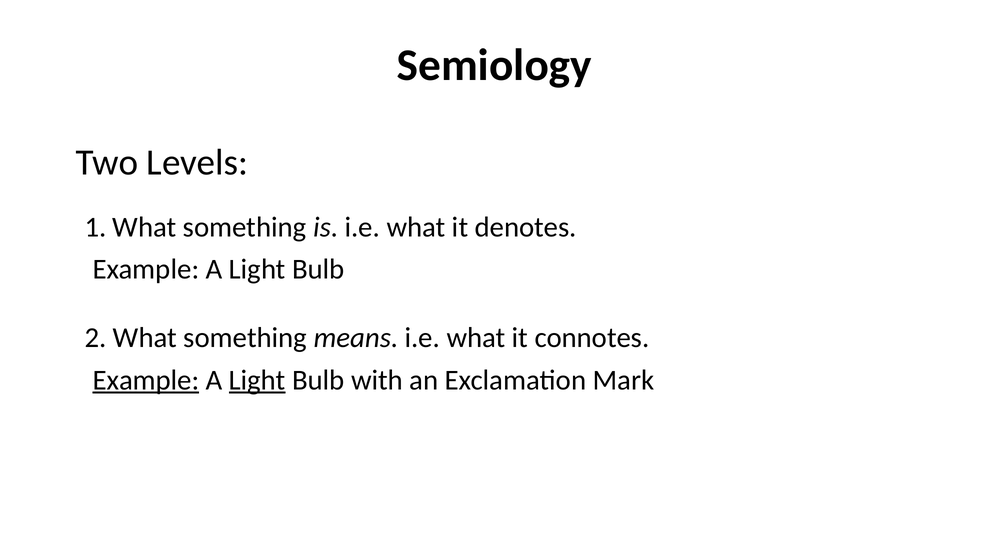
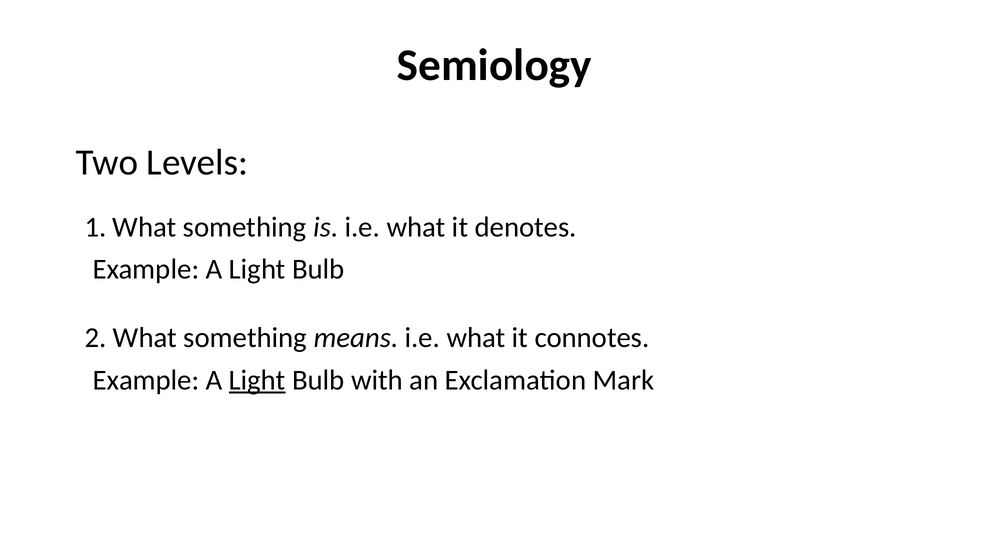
Example at (146, 380) underline: present -> none
